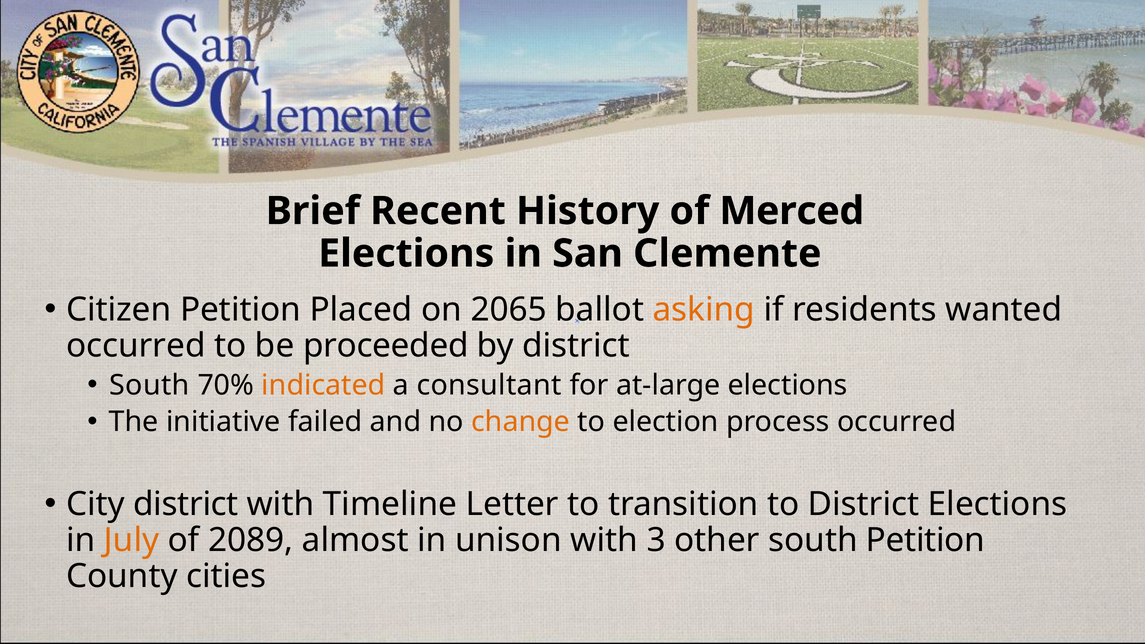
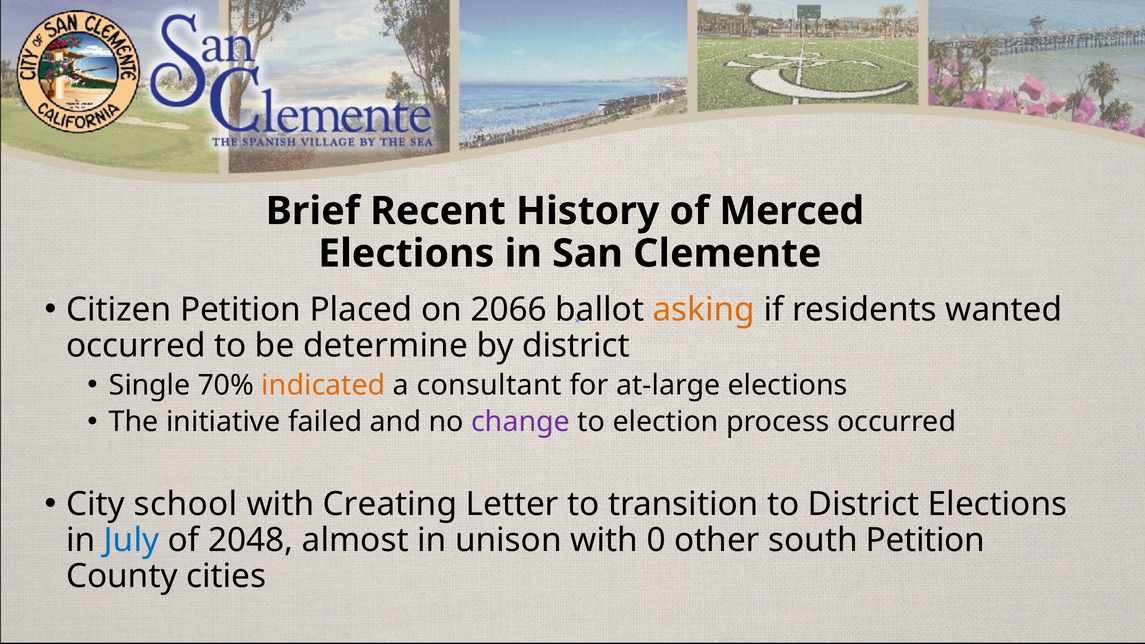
2065: 2065 -> 2066
proceeded: proceeded -> determine
South at (149, 385): South -> Single
change colour: orange -> purple
City district: district -> school
Timeline: Timeline -> Creating
July colour: orange -> blue
2089: 2089 -> 2048
3: 3 -> 0
